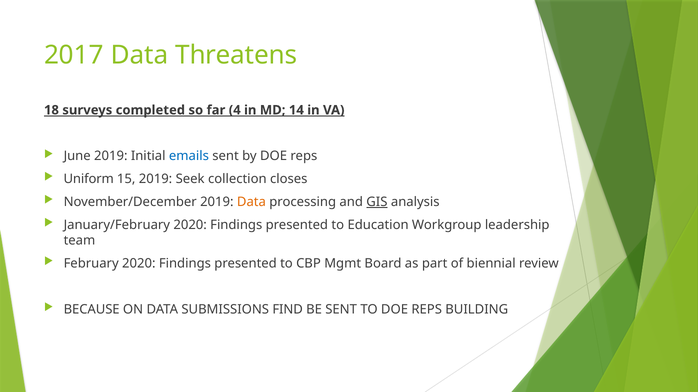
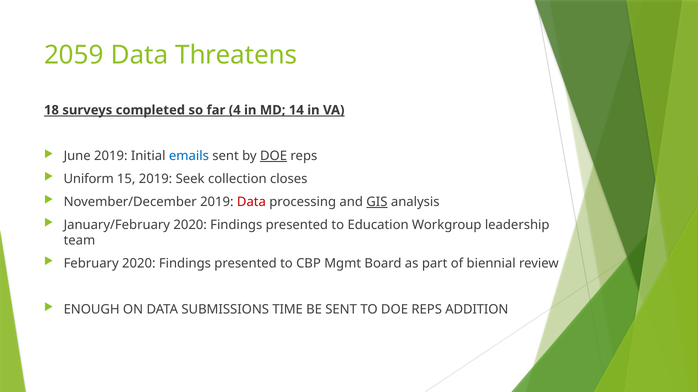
2017: 2017 -> 2059
DOE at (274, 156) underline: none -> present
Data at (251, 202) colour: orange -> red
BECAUSE: BECAUSE -> ENOUGH
FIND: FIND -> TIME
BUILDING: BUILDING -> ADDITION
